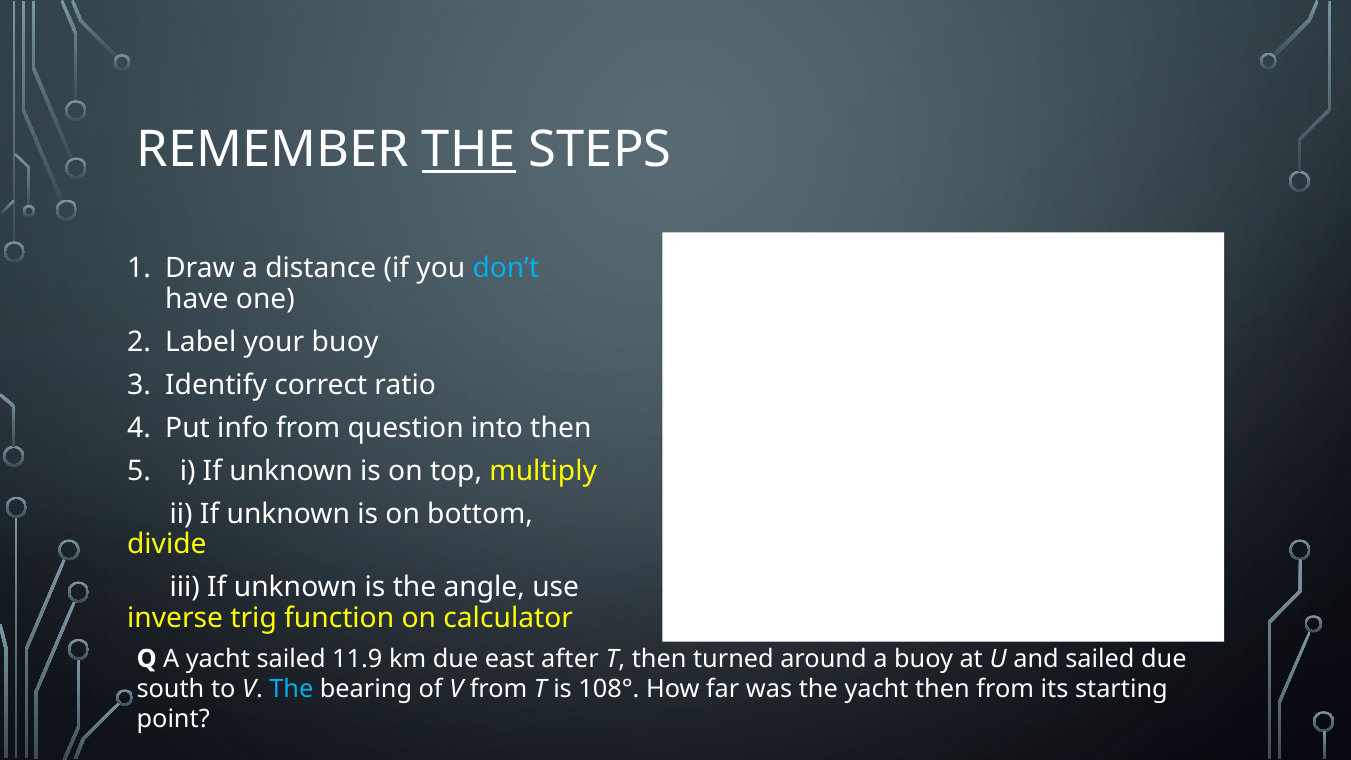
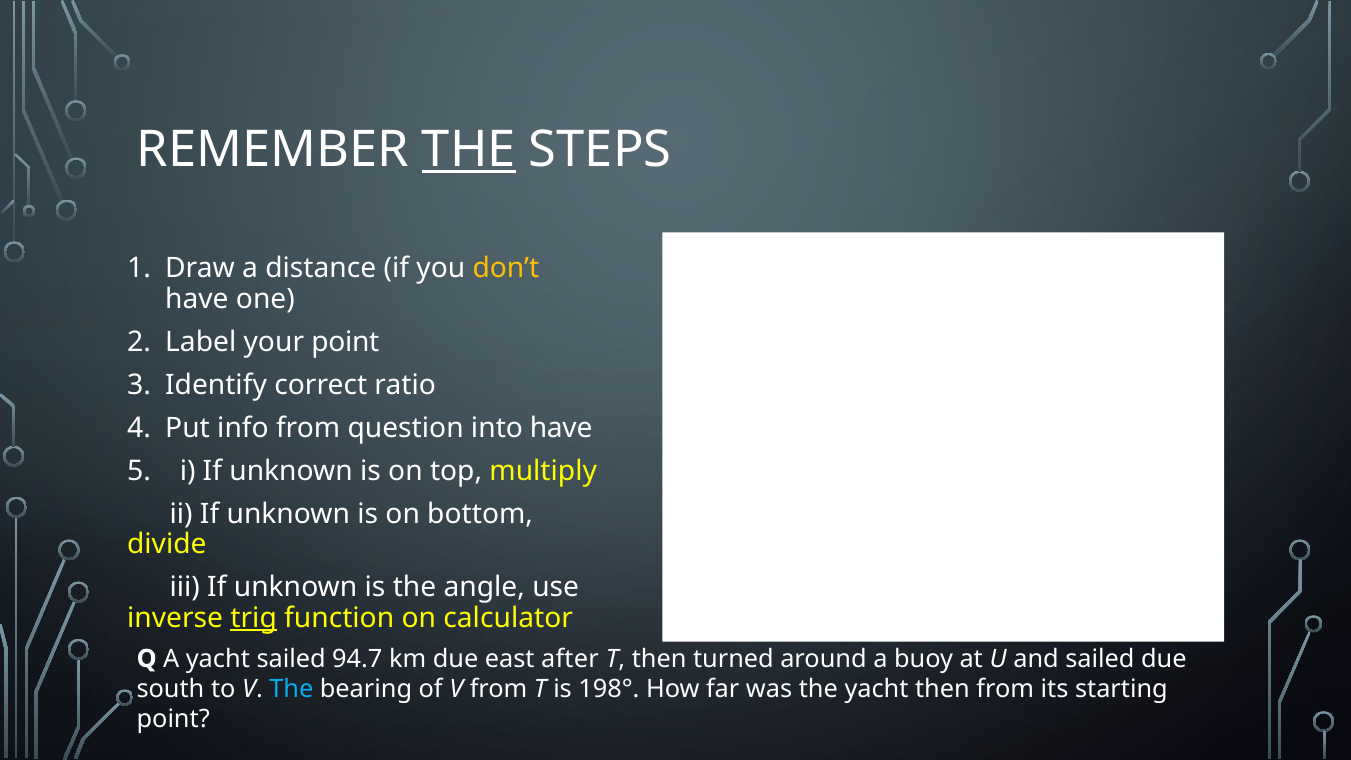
don’t colour: light blue -> yellow
your buoy: buoy -> point
into then: then -> have
trig underline: none -> present
11.9: 11.9 -> 94.7
108°: 108° -> 198°
